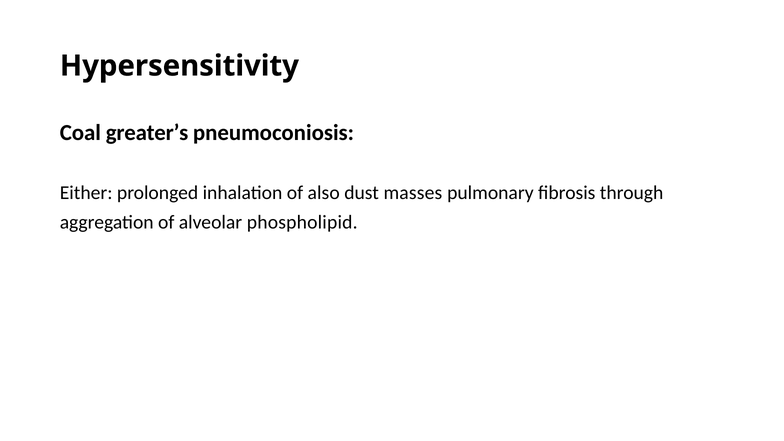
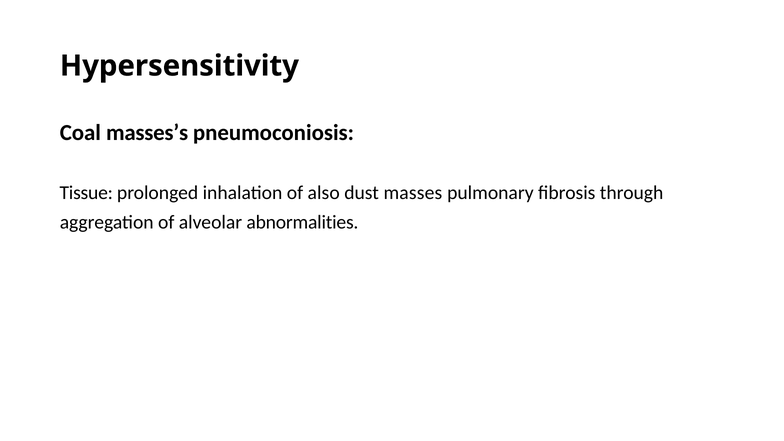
greater’s: greater’s -> masses’s
Either: Either -> Tissue
phospholipid: phospholipid -> abnormalities
